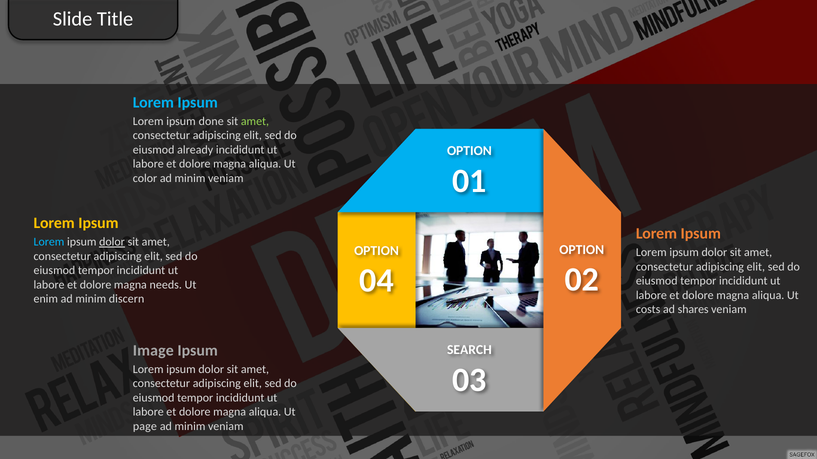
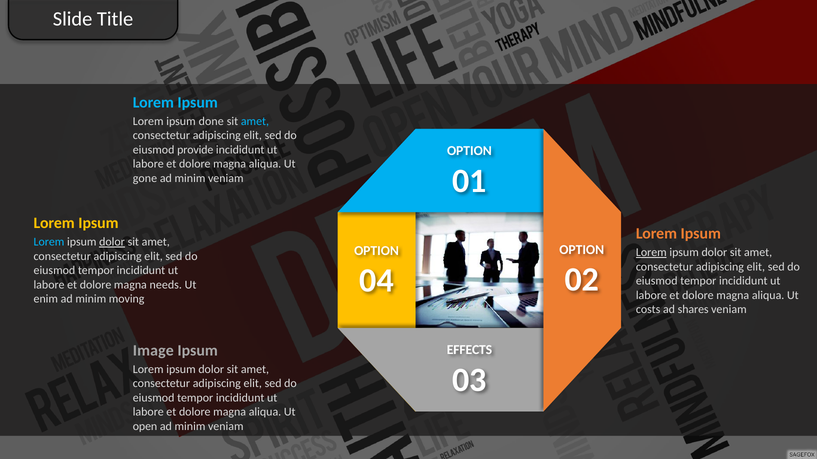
amet at (255, 121) colour: light green -> light blue
already: already -> provide
color: color -> gone
Lorem at (651, 253) underline: none -> present
discern: discern -> moving
SEARCH: SEARCH -> EFFECTS
page: page -> open
